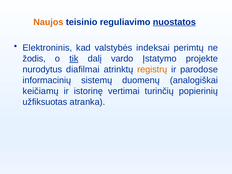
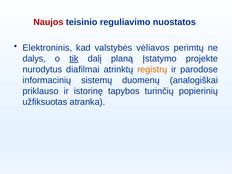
Naujos colour: orange -> red
nuostatos underline: present -> none
indeksai: indeksai -> vėliavos
žodis: žodis -> dalys
vardo: vardo -> planą
keičiamų: keičiamų -> priklauso
vertimai: vertimai -> tapybos
